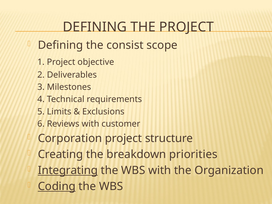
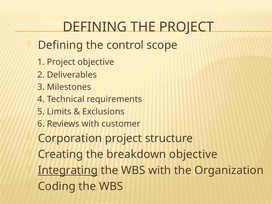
consist: consist -> control
breakdown priorities: priorities -> objective
Coding underline: present -> none
